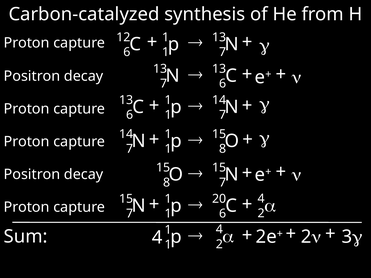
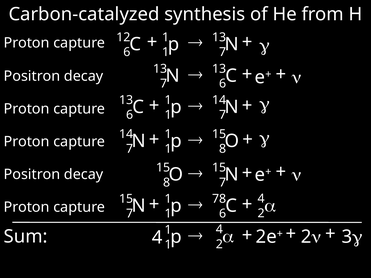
20: 20 -> 78
